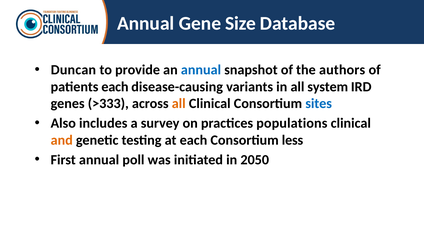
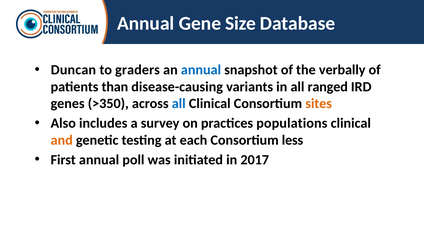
provide: provide -> graders
authors: authors -> verbally
patients each: each -> than
system: system -> ranged
>333: >333 -> >350
all at (179, 104) colour: orange -> blue
sites colour: blue -> orange
2050: 2050 -> 2017
